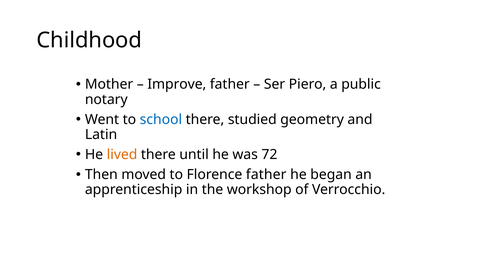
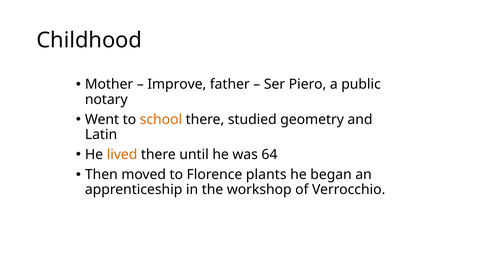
school colour: blue -> orange
72: 72 -> 64
Florence father: father -> plants
